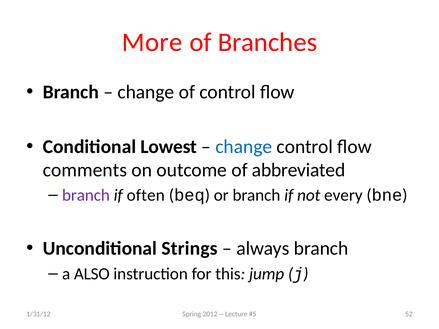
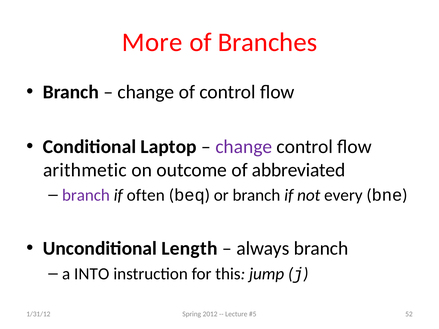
Lowest: Lowest -> Laptop
change at (244, 147) colour: blue -> purple
comments: comments -> arithmetic
Strings: Strings -> Length
ALSO: ALSO -> INTO
